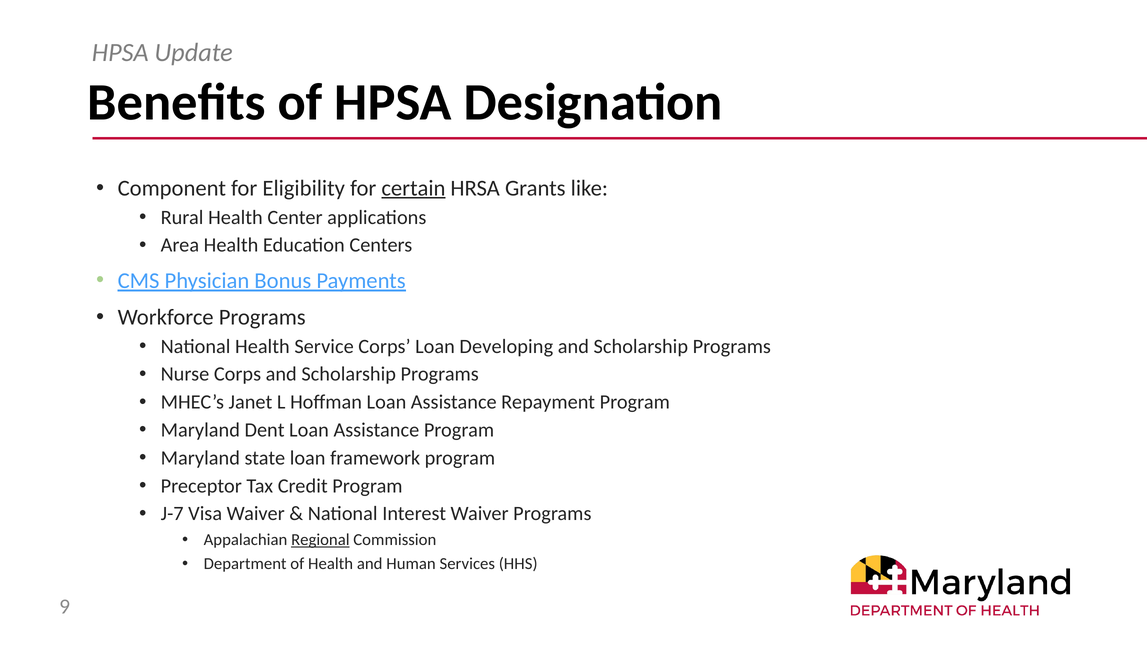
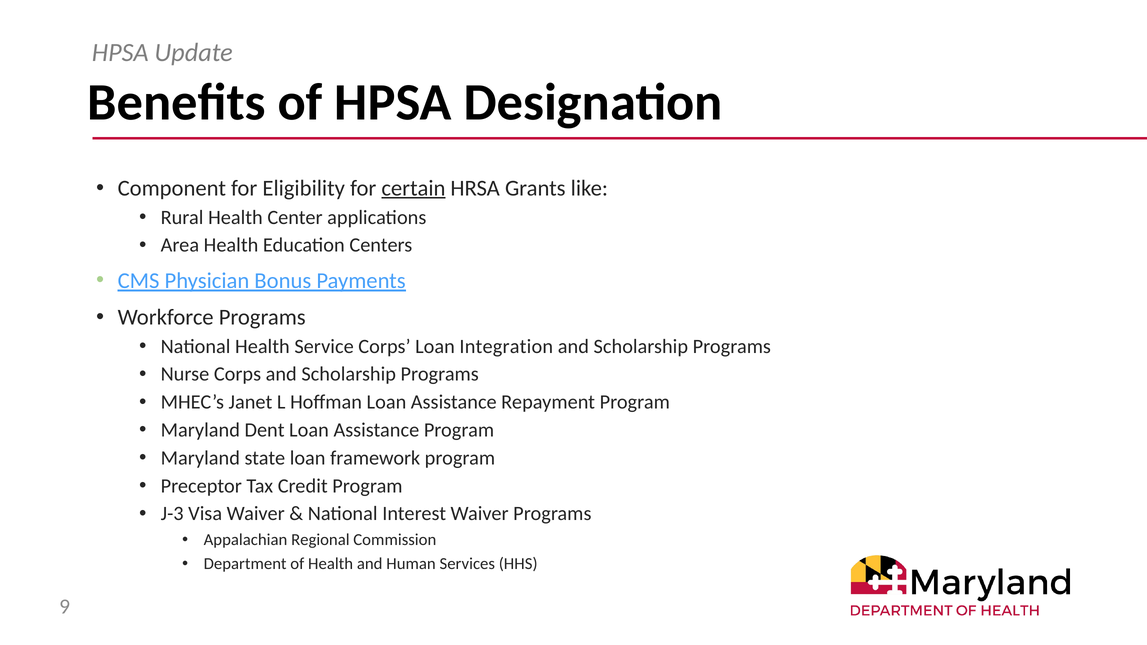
Developing: Developing -> Integration
J-7: J-7 -> J-3
Regional underline: present -> none
